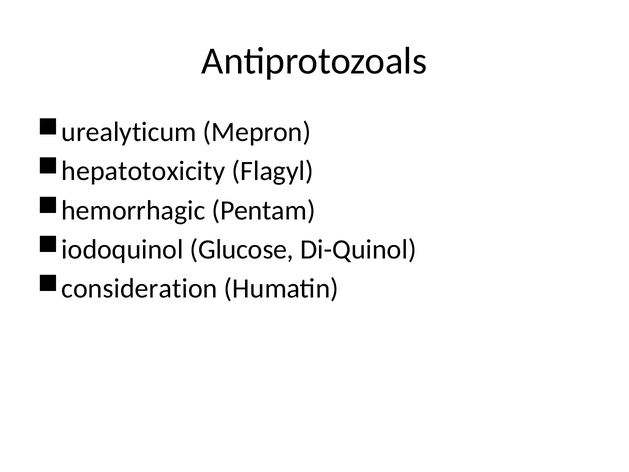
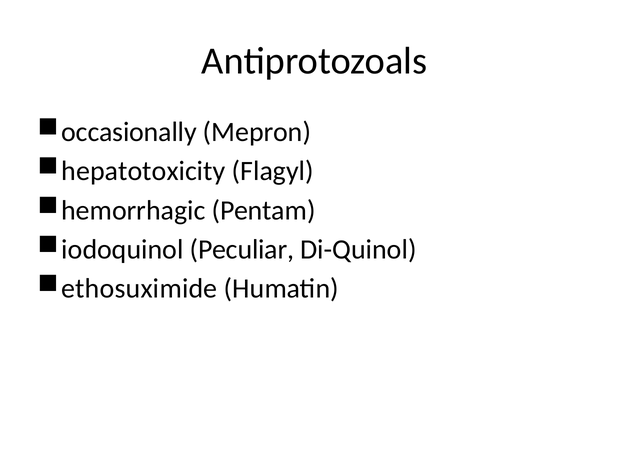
urealyticum: urealyticum -> occasionally
Glucose: Glucose -> Peculiar
consideration: consideration -> ethosuximide
